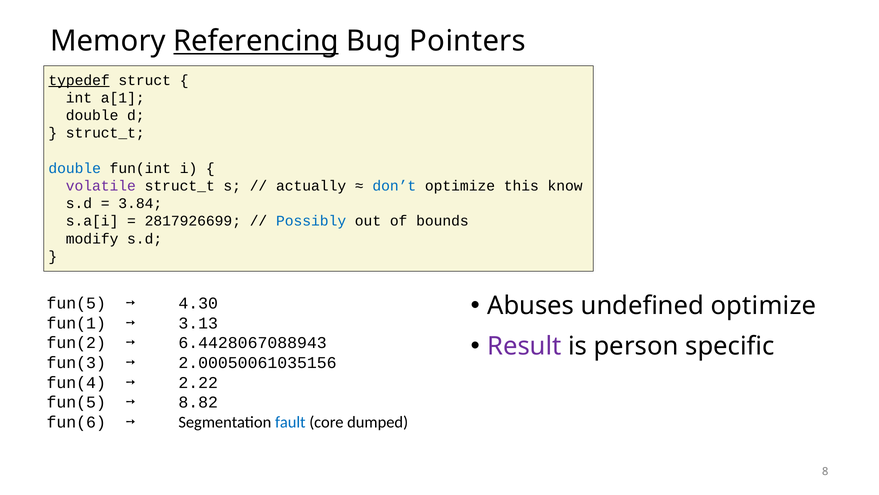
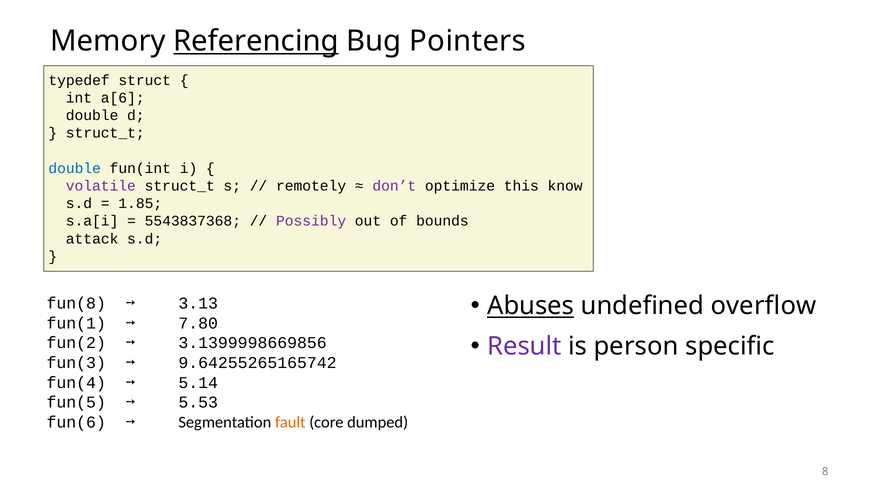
typedef underline: present -> none
a[1: a[1 -> a[6
actually: actually -> remotely
don’t colour: blue -> purple
3.84: 3.84 -> 1.85
2817926699: 2817926699 -> 5543837368
Possibly colour: blue -> purple
modify: modify -> attack
Abuses underline: none -> present
undefined optimize: optimize -> overflow
fun(5 at (76, 303): fun(5 -> fun(8
4.30: 4.30 -> 3.13
3.13: 3.13 -> 7.80
6.4428067088943: 6.4428067088943 -> 3.1399998669856
2.00050061035156: 2.00050061035156 -> 9.64255265165742
2.22: 2.22 -> 5.14
8.82: 8.82 -> 5.53
fault colour: blue -> orange
